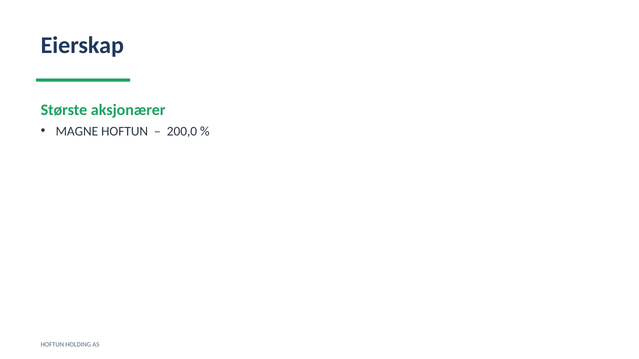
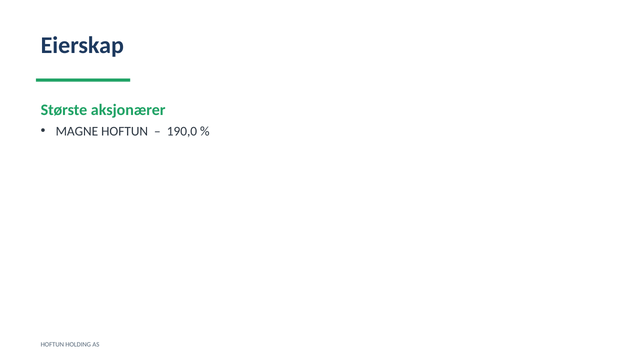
200,0: 200,0 -> 190,0
